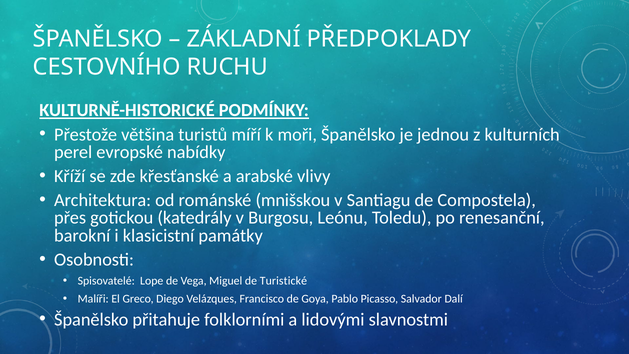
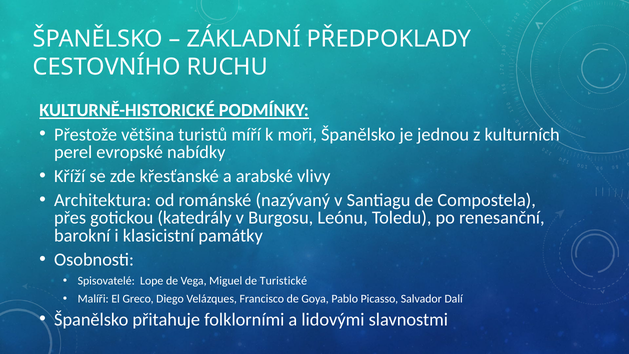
mnišskou: mnišskou -> nazývaný
